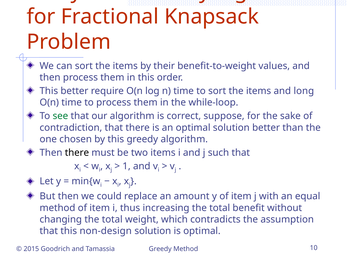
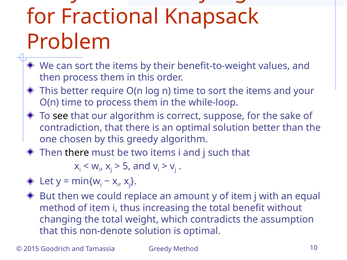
long: long -> your
see colour: green -> black
1: 1 -> 5
non-design: non-design -> non-denote
